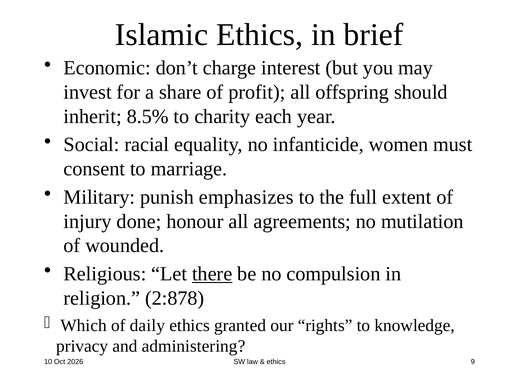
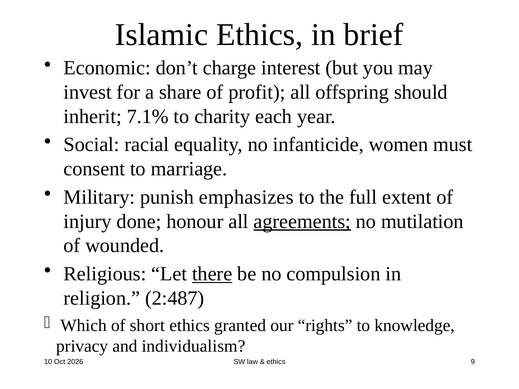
8.5%: 8.5% -> 7.1%
agreements underline: none -> present
2:878: 2:878 -> 2:487
daily: daily -> short
administering: administering -> individualism
